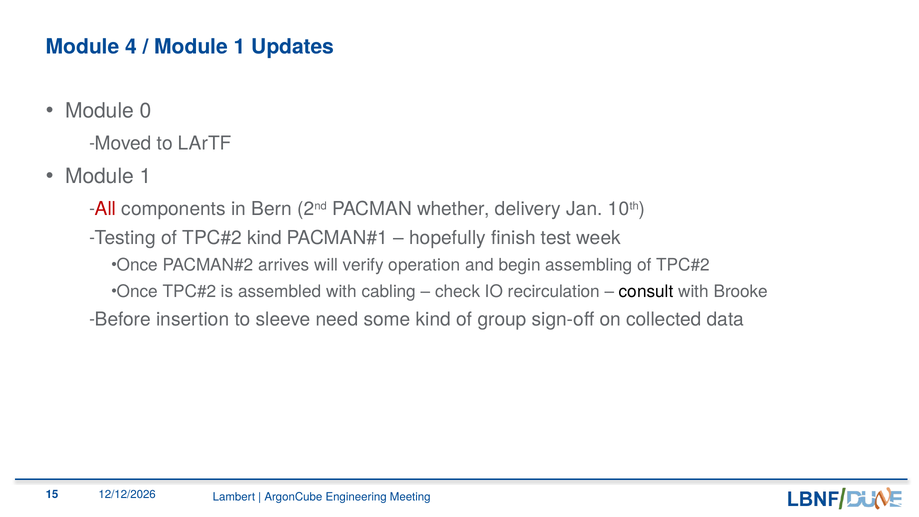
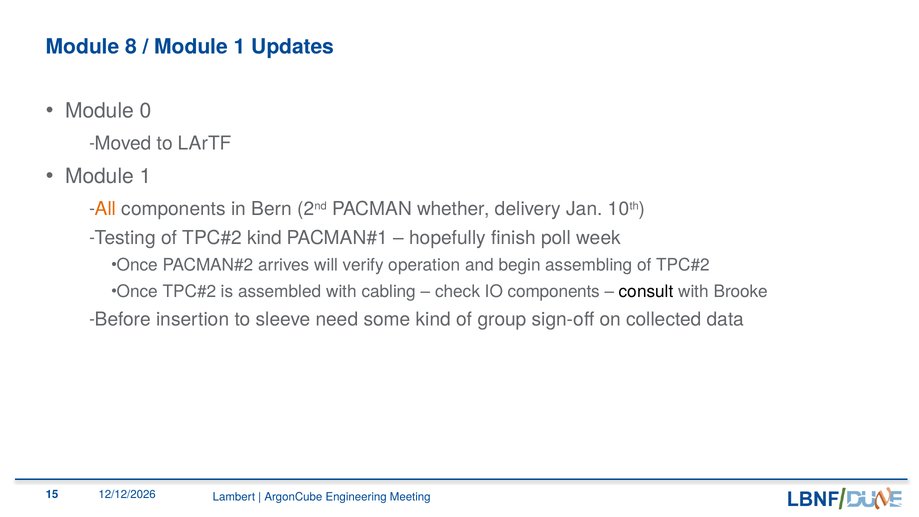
4: 4 -> 8
All colour: red -> orange
test: test -> poll
IO recirculation: recirculation -> components
